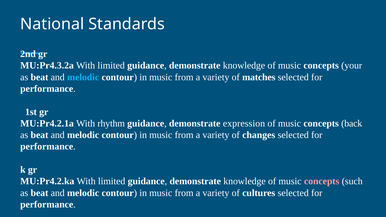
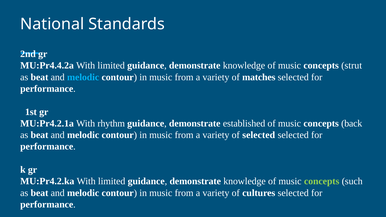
MU:Pr4.3.2a: MU:Pr4.3.2a -> MU:Pr4.4.2a
your: your -> strut
expression: expression -> established
of changes: changes -> selected
concepts at (322, 181) colour: pink -> light green
